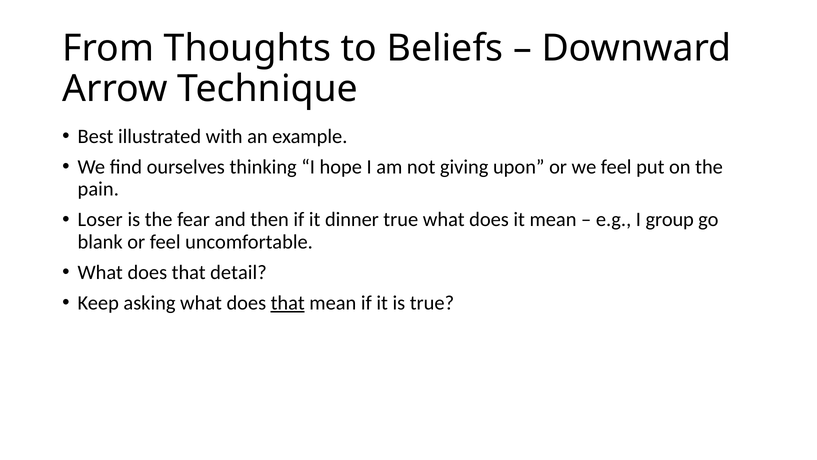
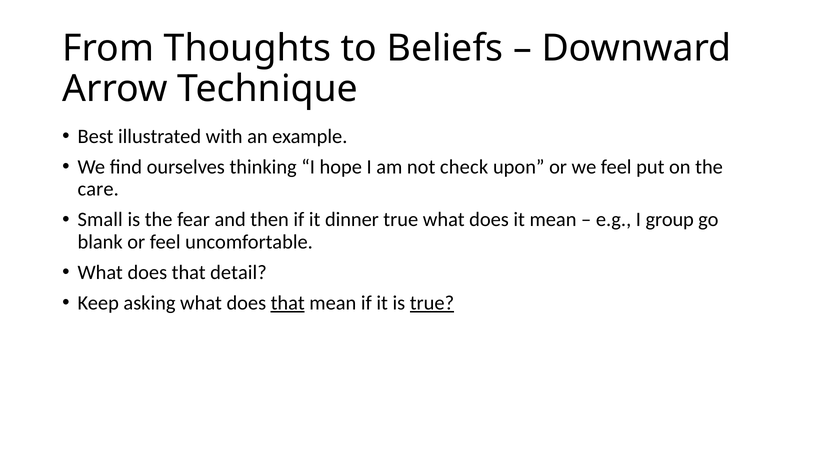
giving: giving -> check
pain: pain -> care
Loser: Loser -> Small
true at (432, 303) underline: none -> present
